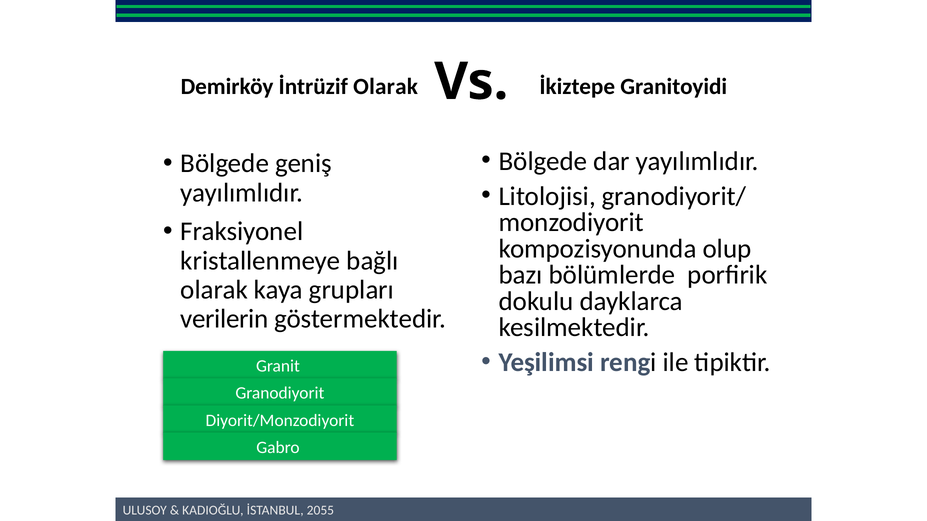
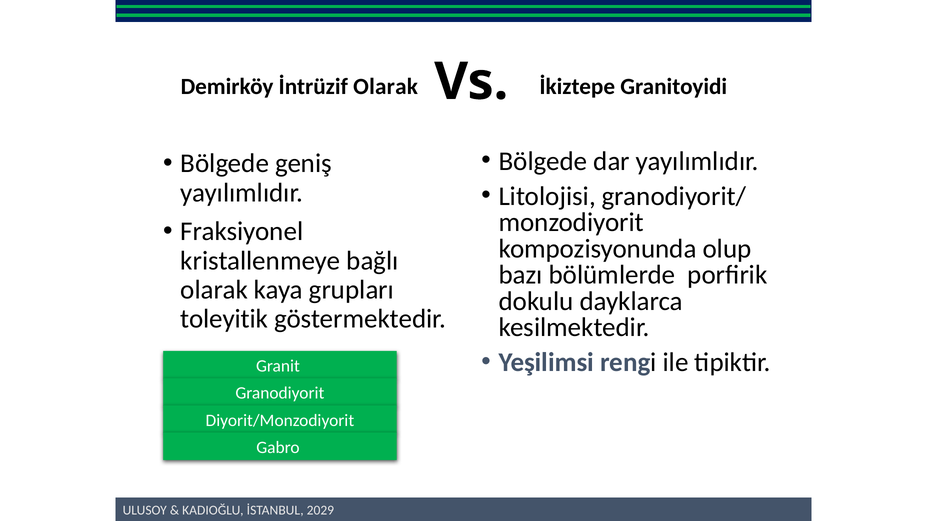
verilerin: verilerin -> toleyitik
2055: 2055 -> 2029
